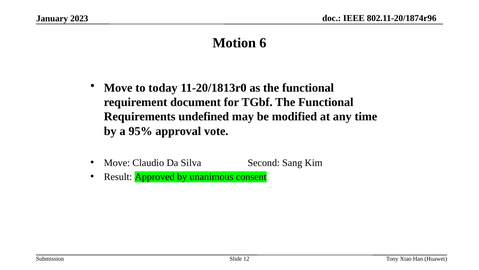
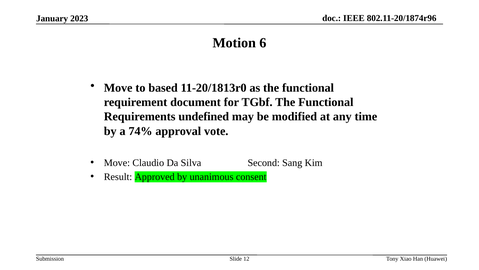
today: today -> based
95%: 95% -> 74%
